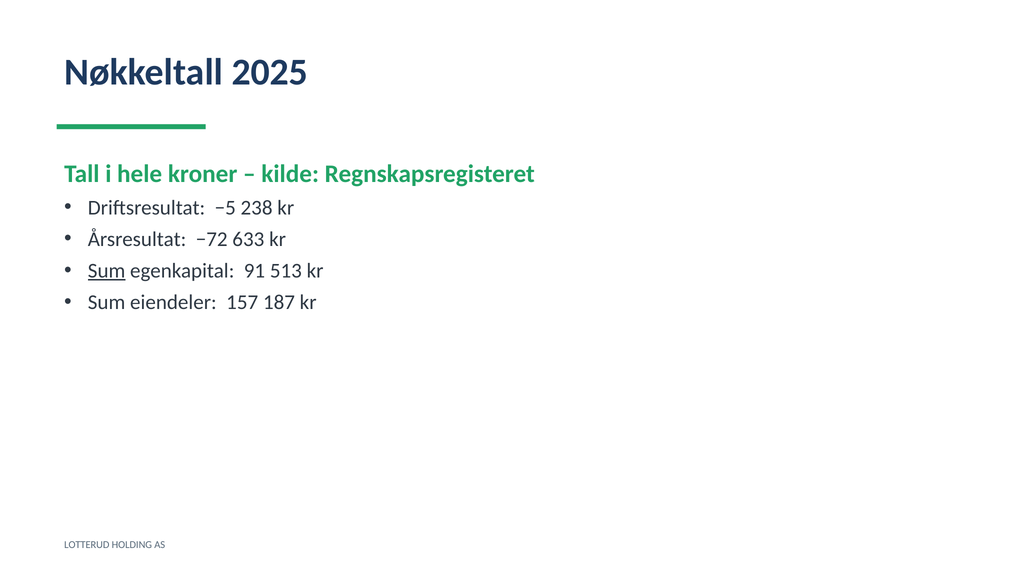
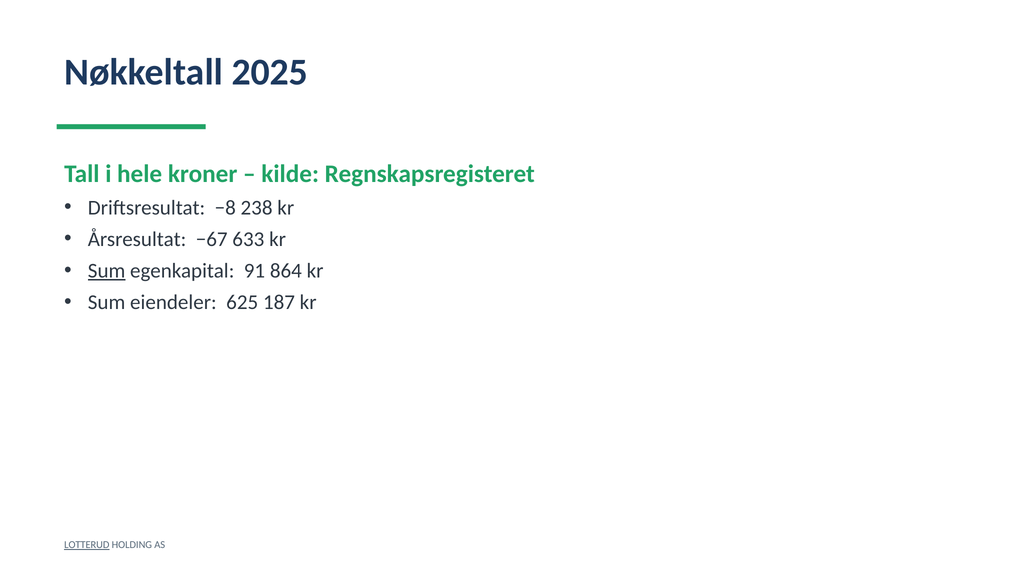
−5: −5 -> −8
−72: −72 -> −67
513: 513 -> 864
157: 157 -> 625
LOTTERUD underline: none -> present
